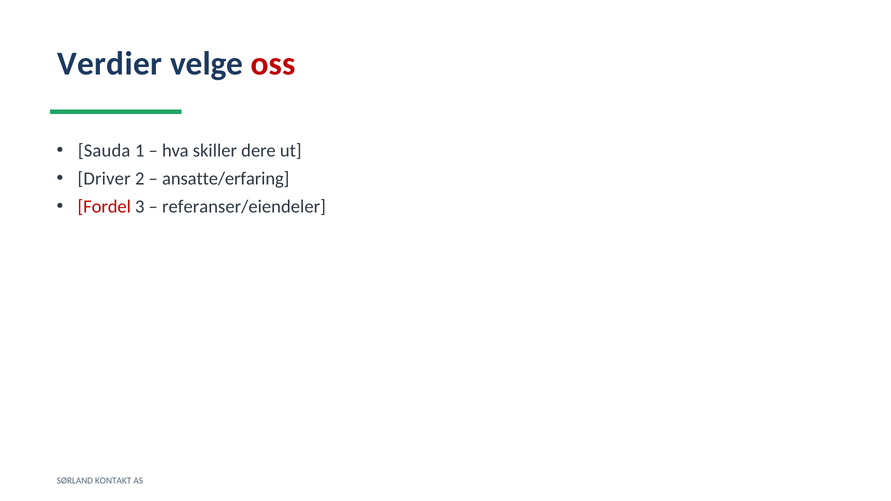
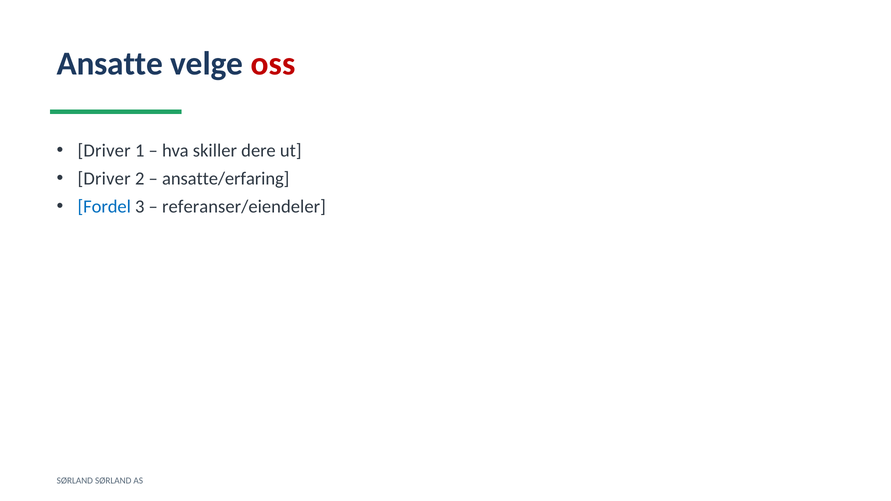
Verdier: Verdier -> Ansatte
Sauda at (104, 151): Sauda -> Driver
Fordel colour: red -> blue
SØRLAND KONTAKT: KONTAKT -> SØRLAND
